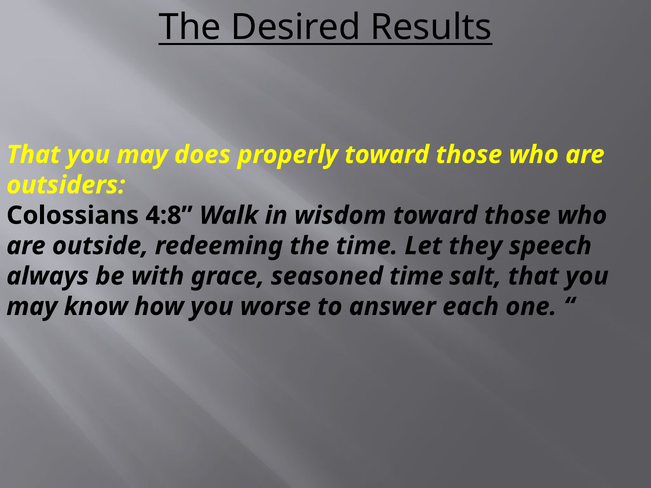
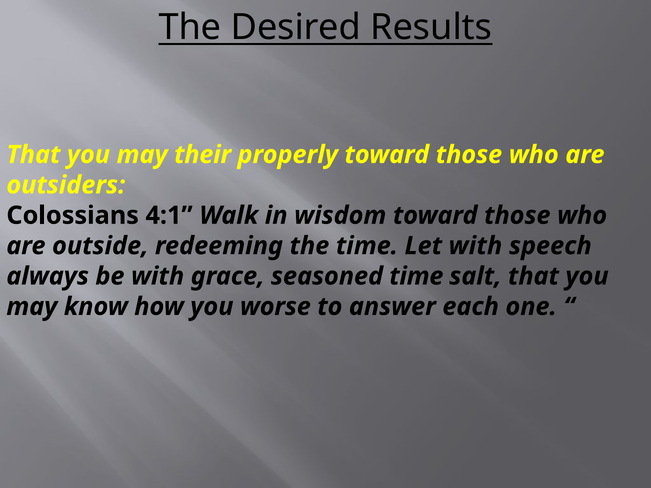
does: does -> their
4:8: 4:8 -> 4:1
Let they: they -> with
